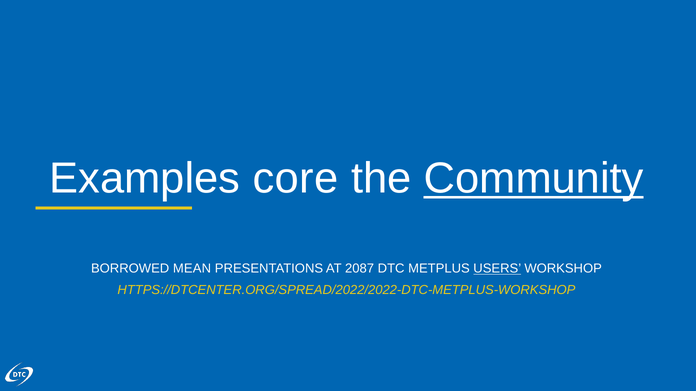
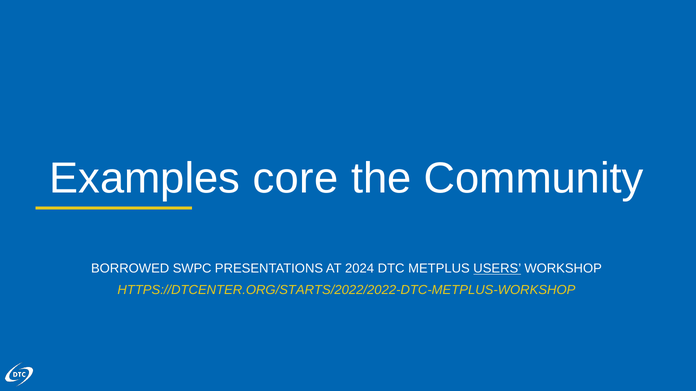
Community underline: present -> none
MEAN: MEAN -> SWPC
2087: 2087 -> 2024
HTTPS://DTCENTER.ORG/SPREAD/2022/2022-DTC-METPLUS-WORKSHOP: HTTPS://DTCENTER.ORG/SPREAD/2022/2022-DTC-METPLUS-WORKSHOP -> HTTPS://DTCENTER.ORG/STARTS/2022/2022-DTC-METPLUS-WORKSHOP
